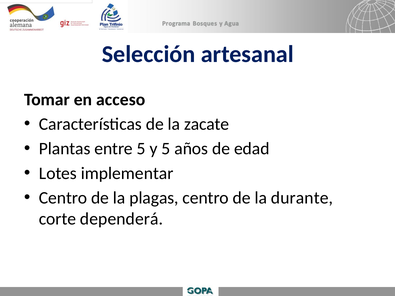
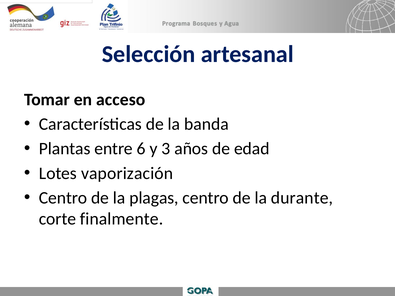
zacate: zacate -> banda
entre 5: 5 -> 6
y 5: 5 -> 3
implementar: implementar -> vaporización
dependerá: dependerá -> finalmente
